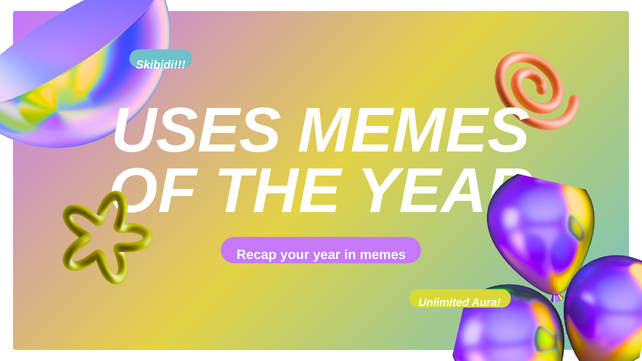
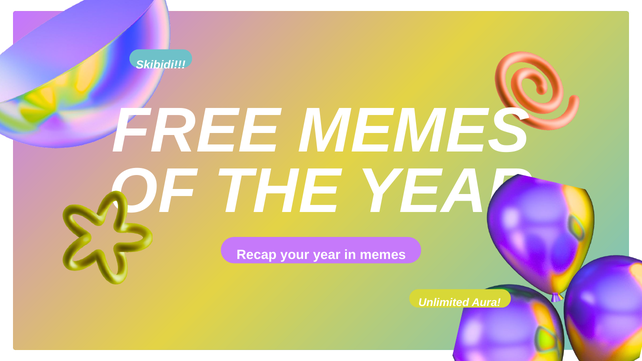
USES: USES -> FREE
